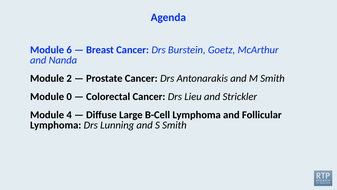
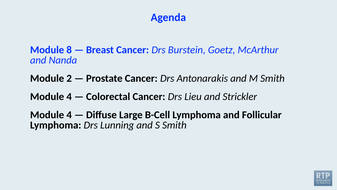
6: 6 -> 8
0 at (69, 96): 0 -> 4
